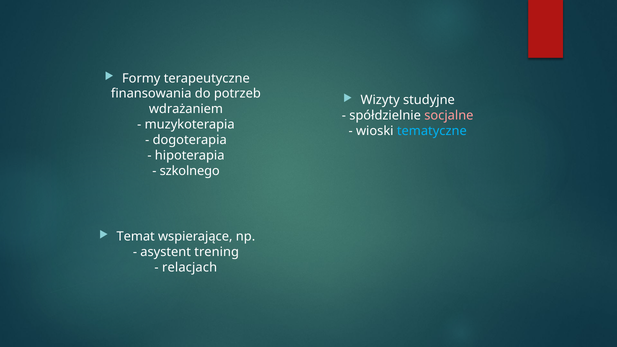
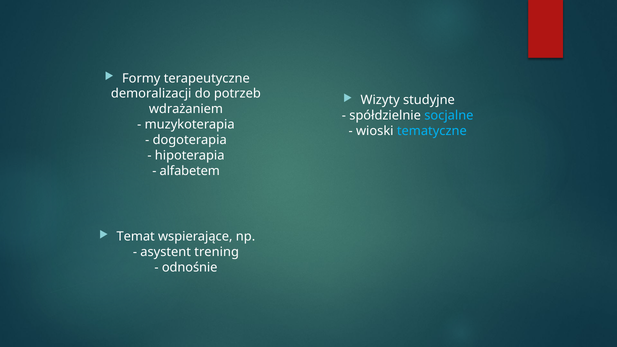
finansowania: finansowania -> demoralizacji
socjalne colour: pink -> light blue
szkolnego: szkolnego -> alfabetem
relacjach: relacjach -> odnośnie
